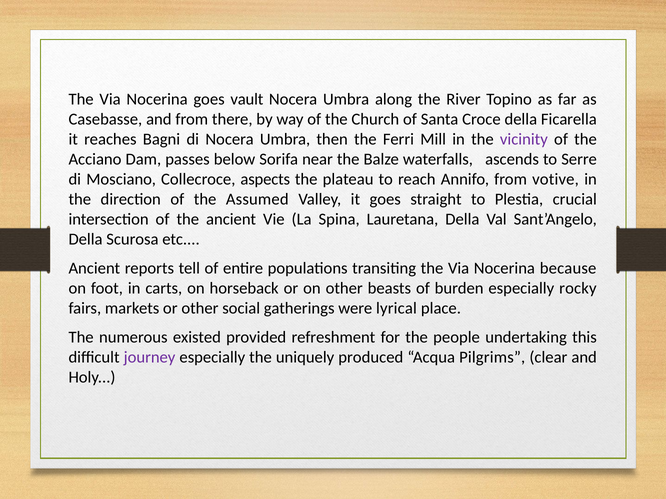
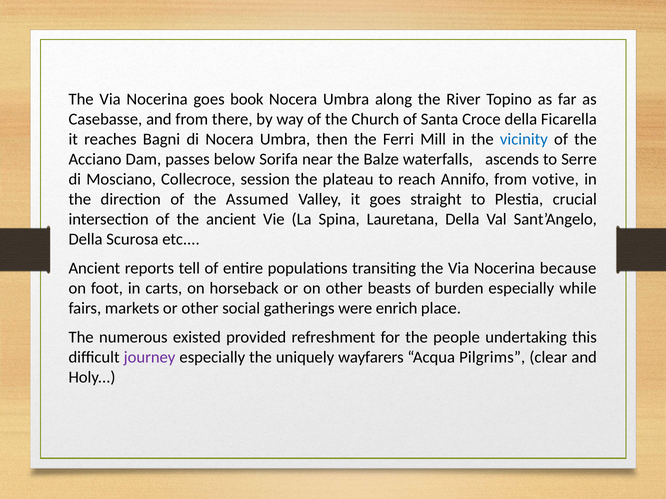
vault: vault -> book
vicinity colour: purple -> blue
aspects: aspects -> session
rocky: rocky -> while
lyrical: lyrical -> enrich
produced: produced -> wayfarers
